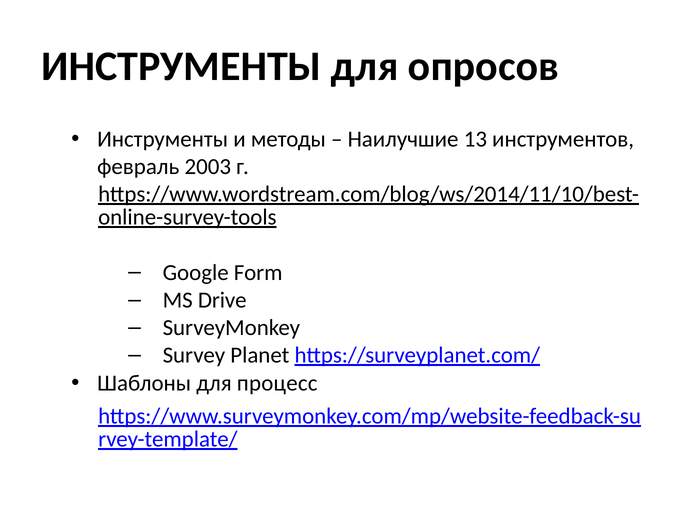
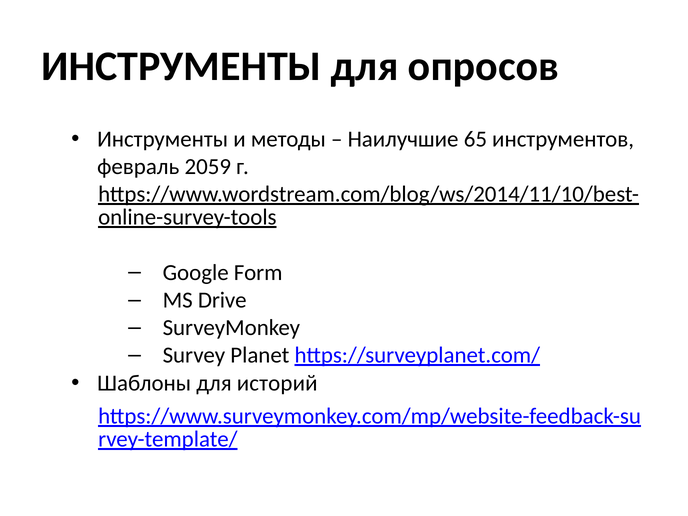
13: 13 -> 65
2003: 2003 -> 2059
процесс: процесс -> историй
